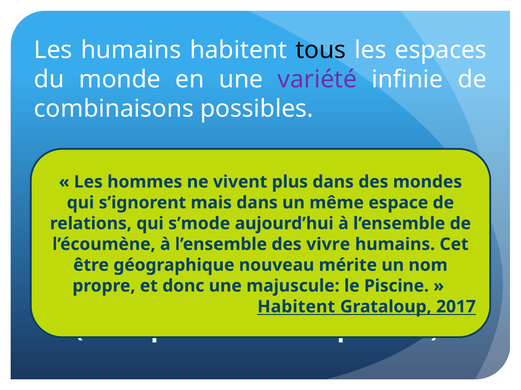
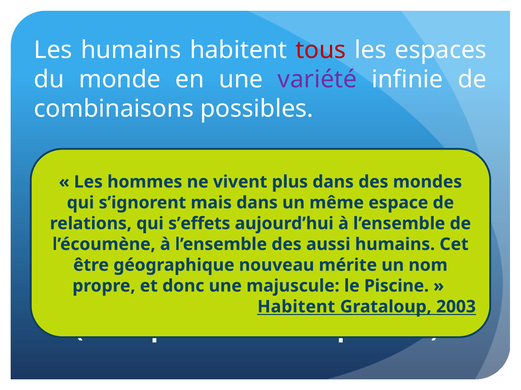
tous colour: black -> red
s’mode: s’mode -> s’effets
vivre: vivre -> aussi
2017: 2017 -> 2003
